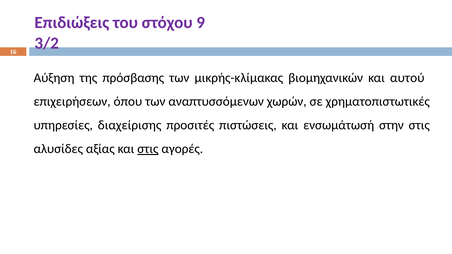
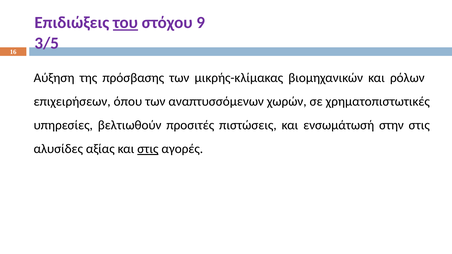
του underline: none -> present
3/2: 3/2 -> 3/5
αυτού: αυτού -> ρόλων
διαχείρισης: διαχείρισης -> βελτιωθούν
